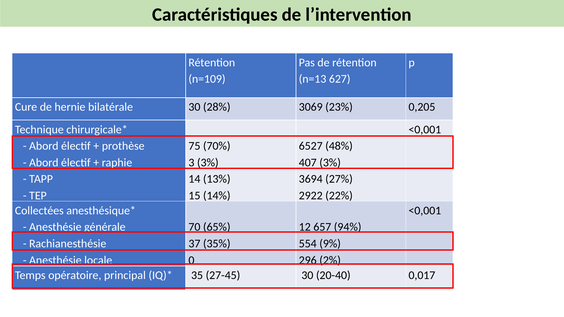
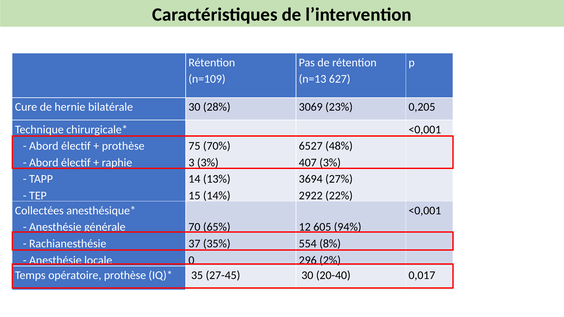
657: 657 -> 605
9%: 9% -> 8%
opératoire principal: principal -> prothèse
